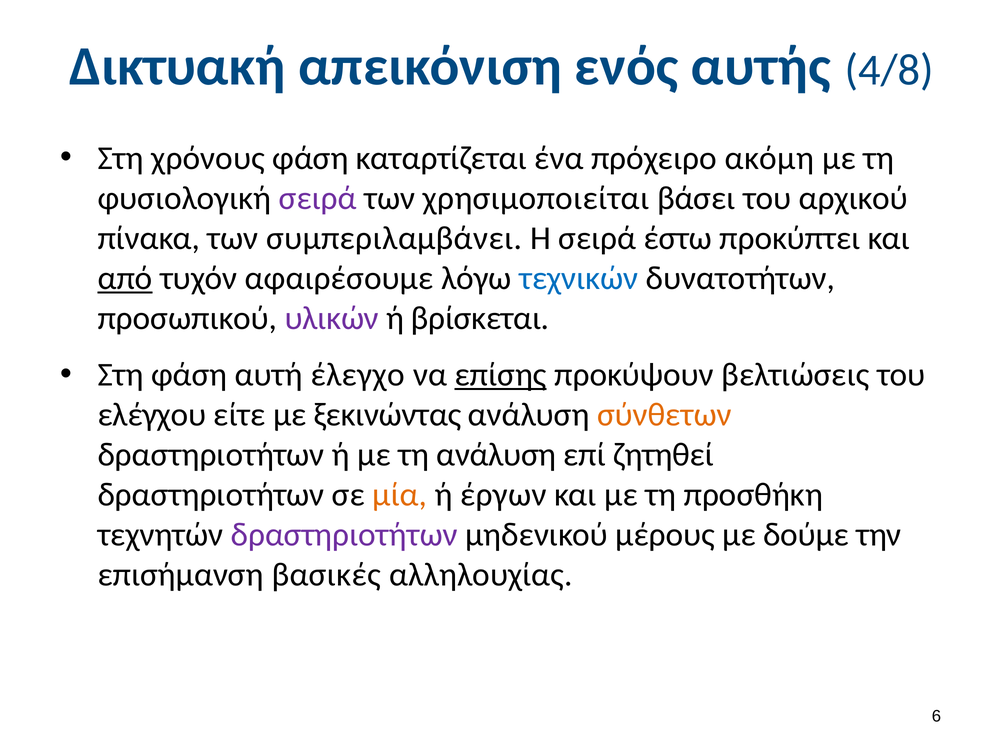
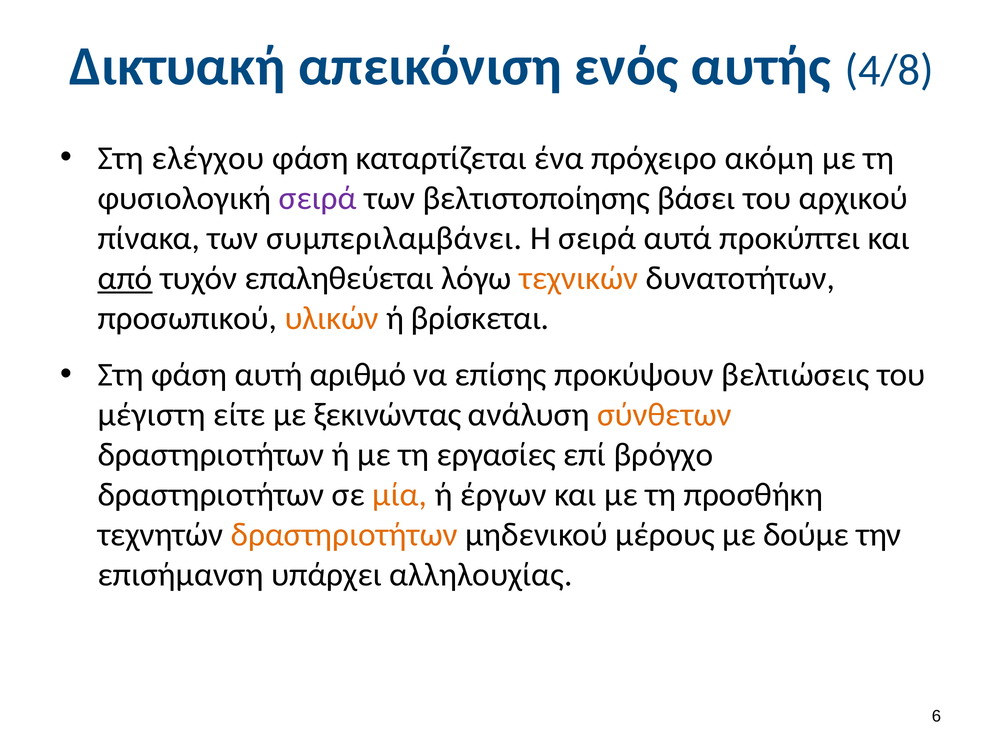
χρόνους: χρόνους -> ελέγχου
χρησιμοποιείται: χρησιμοποιείται -> βελτιστοποίησης
έστω: έστω -> αυτά
αφαιρέσουμε: αφαιρέσουμε -> επαληθεύεται
τεχνικών colour: blue -> orange
υλικών colour: purple -> orange
έλεγχο: έλεγχο -> αριθμό
επίσης underline: present -> none
ελέγχου: ελέγχου -> μέγιστη
τη ανάλυση: ανάλυση -> εργασίες
ζητηθεί: ζητηθεί -> βρόγχο
δραστηριοτήτων at (344, 535) colour: purple -> orange
βασικές: βασικές -> υπάρχει
